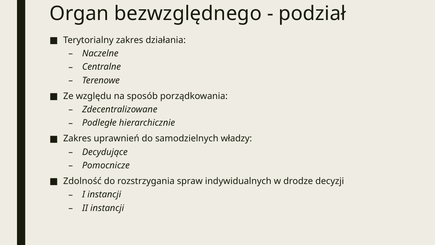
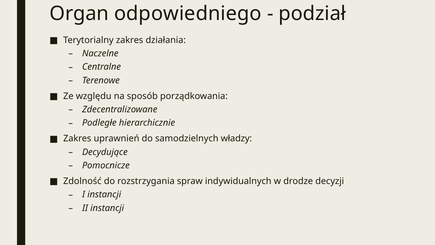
bezwzględnego: bezwzględnego -> odpowiedniego
